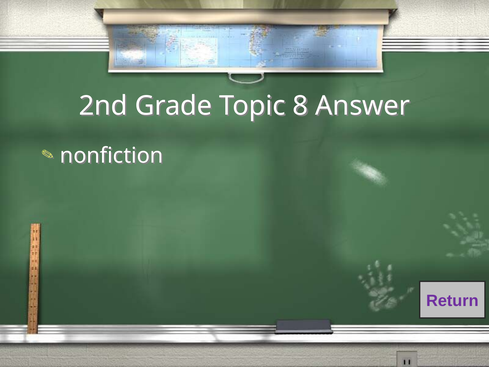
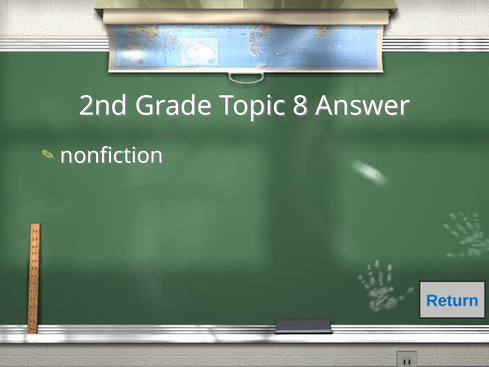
Return colour: purple -> blue
